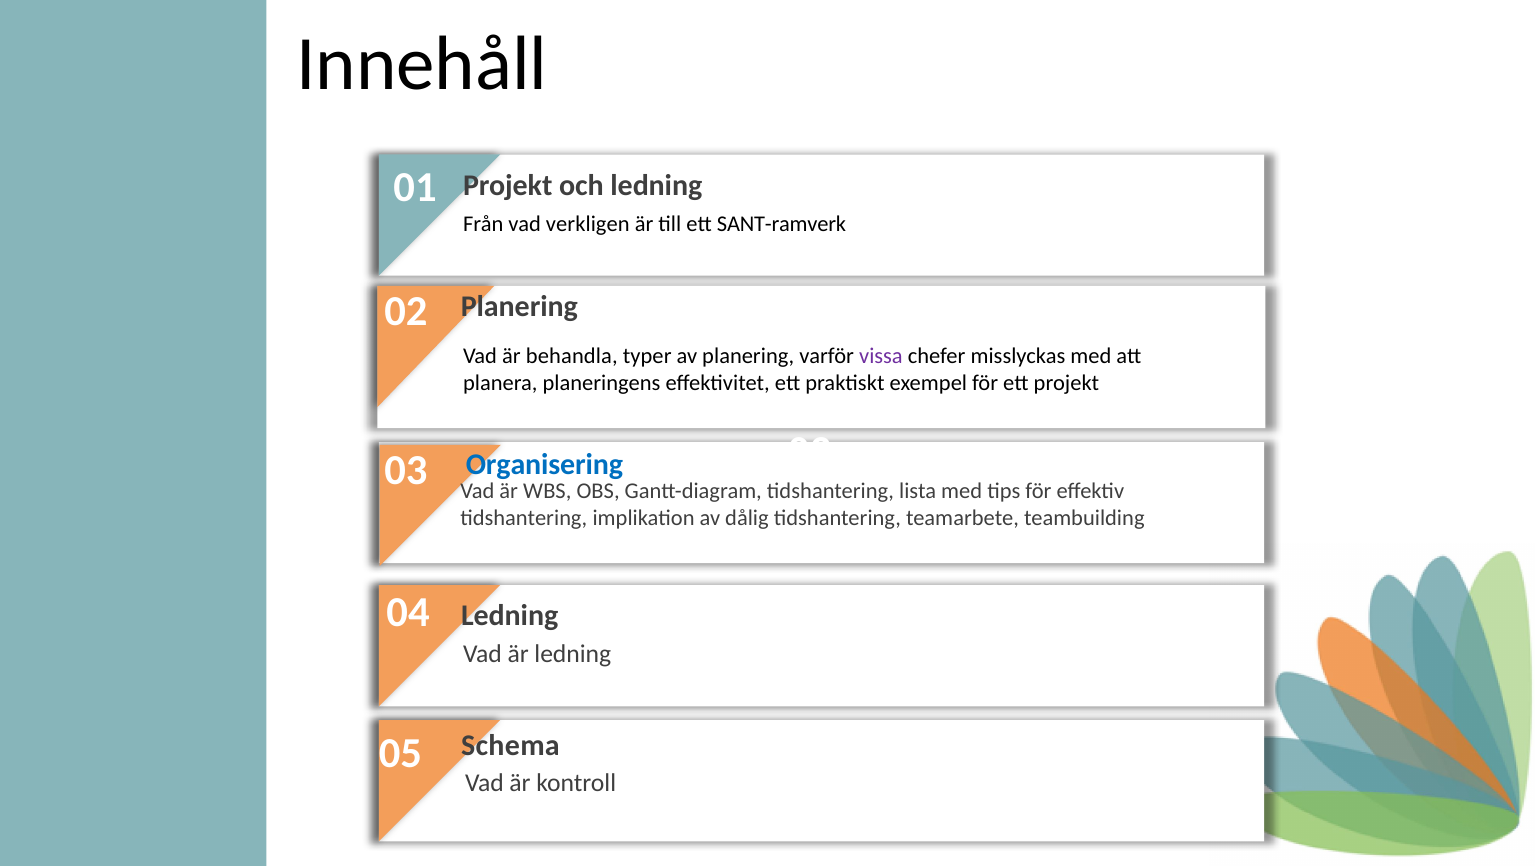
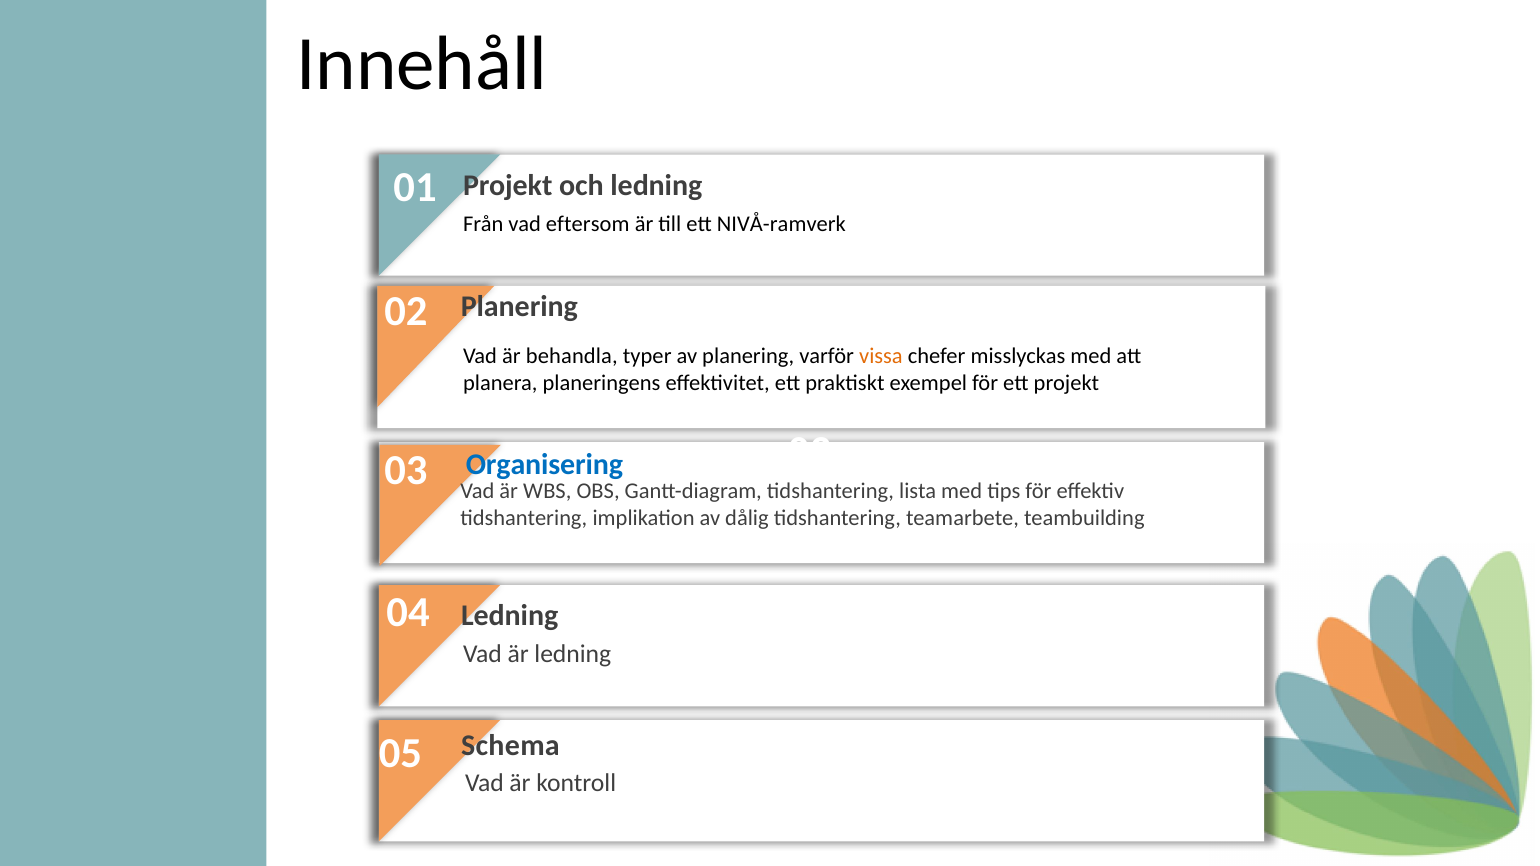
verkligen: verkligen -> eftersom
SANT-ramverk: SANT-ramverk -> NIVÅ-ramverk
vissa colour: purple -> orange
